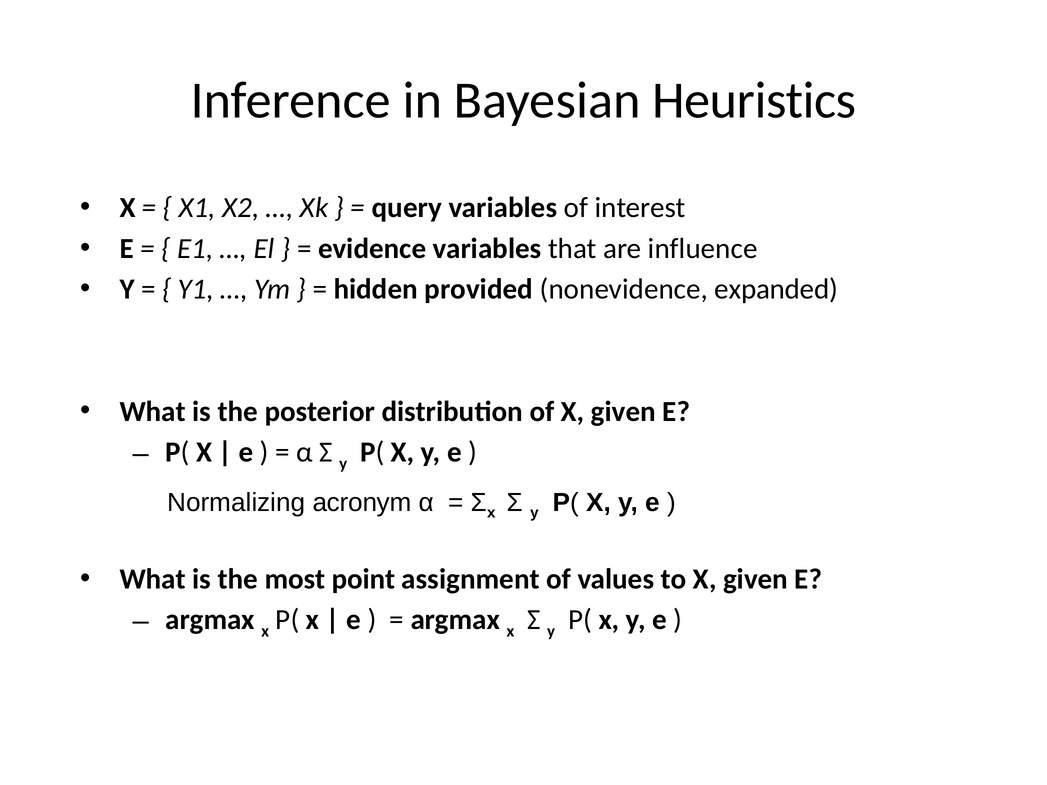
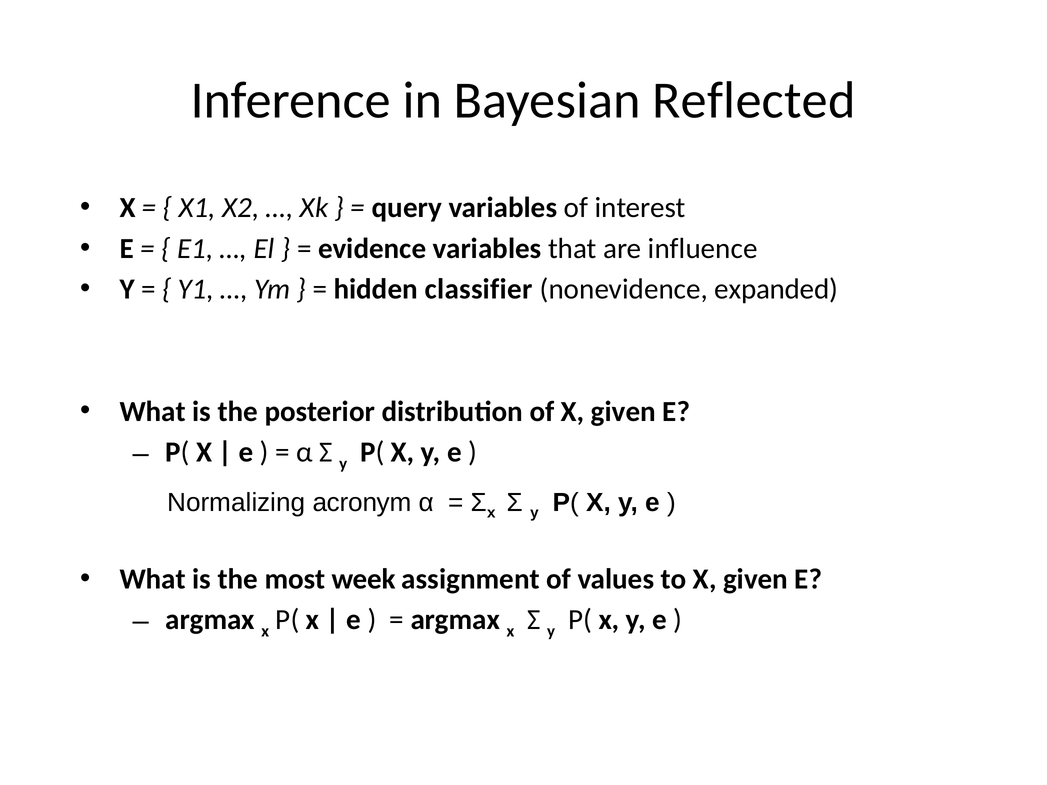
Heuristics: Heuristics -> Reflected
provided: provided -> classifier
point: point -> week
